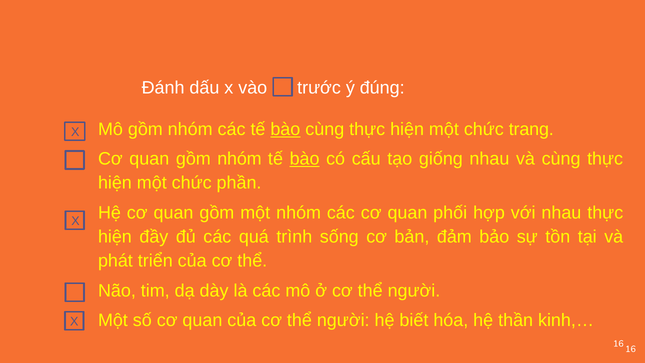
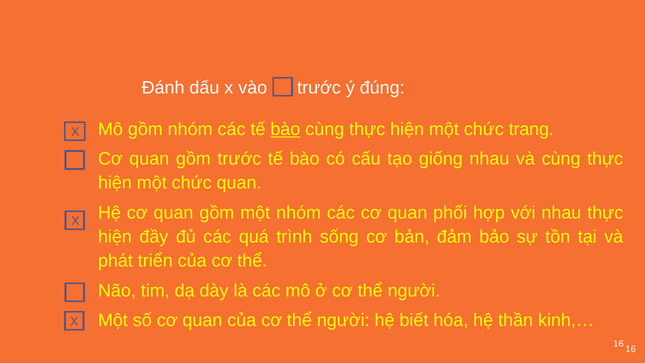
quan gồm nhóm: nhóm -> trước
bào at (305, 159) underline: present -> none
chức phần: phần -> quan
